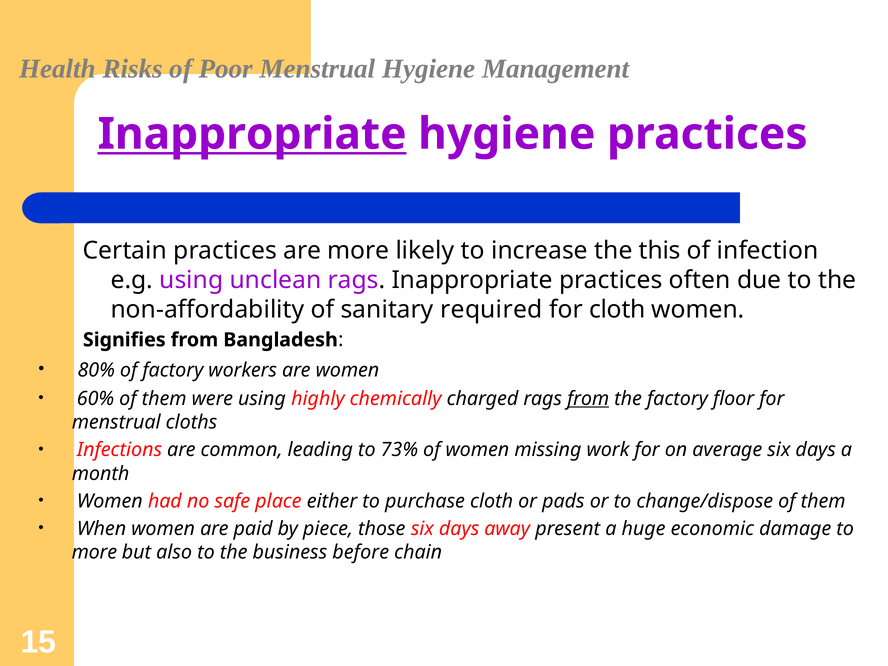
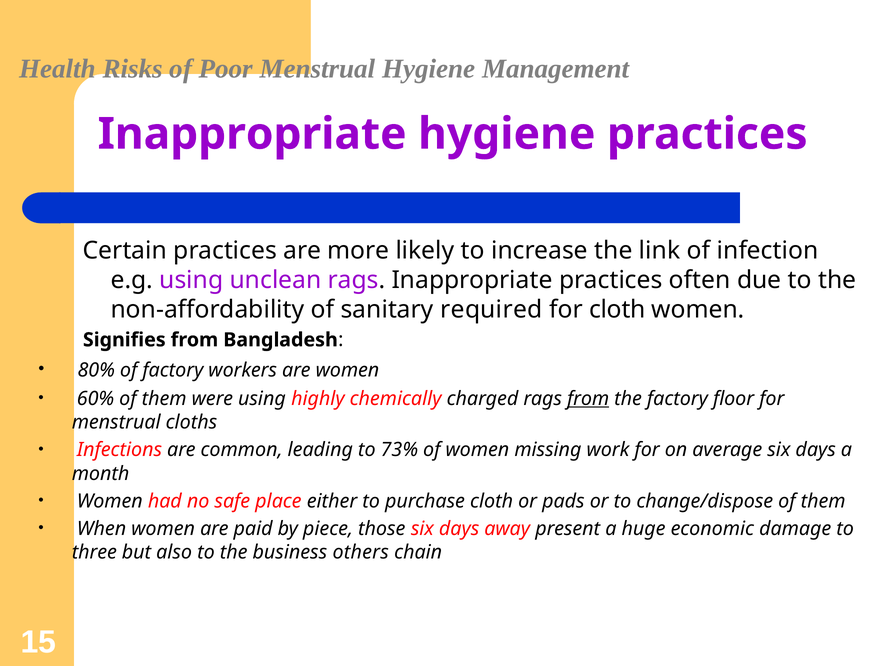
Inappropriate at (252, 134) underline: present -> none
this: this -> link
more at (94, 552): more -> three
before: before -> others
